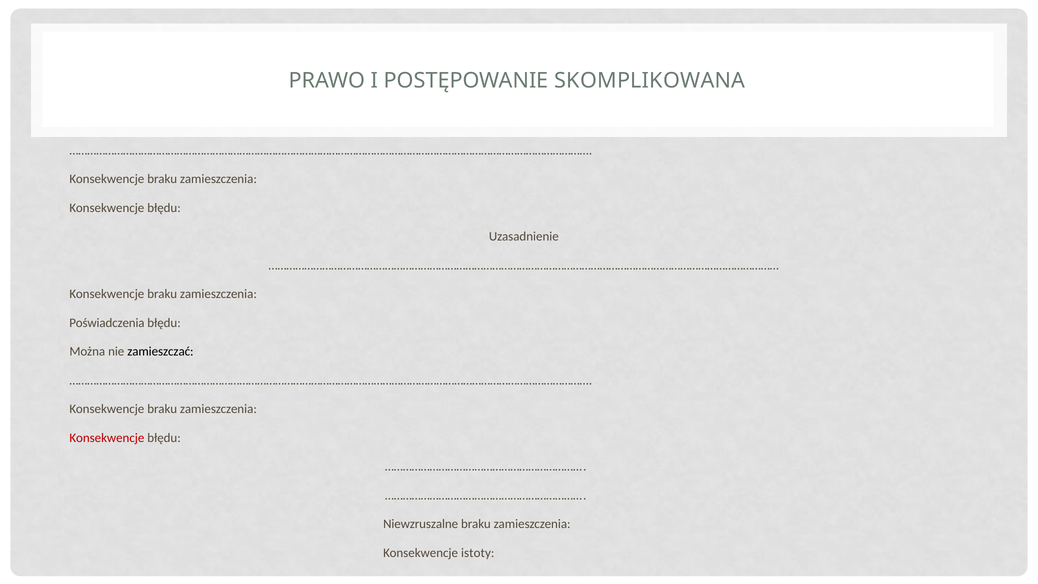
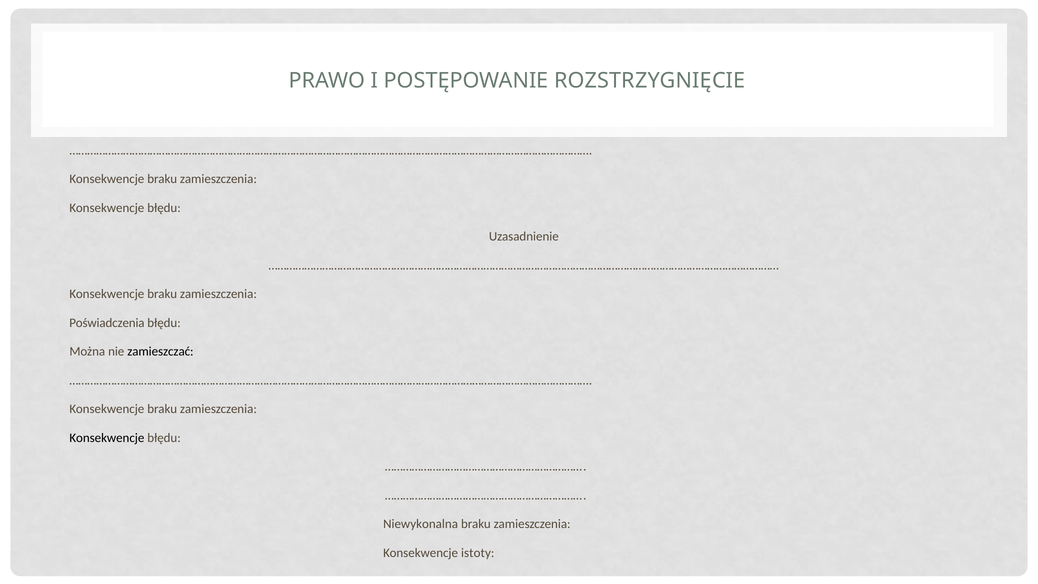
SKOMPLIKOWANA: SKOMPLIKOWANA -> ROZSTRZYGNIĘCIE
Konsekwencje at (107, 438) colour: red -> black
Niewzruszalne: Niewzruszalne -> Niewykonalna
